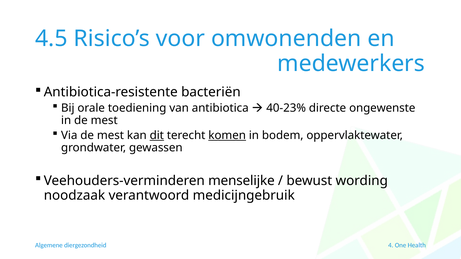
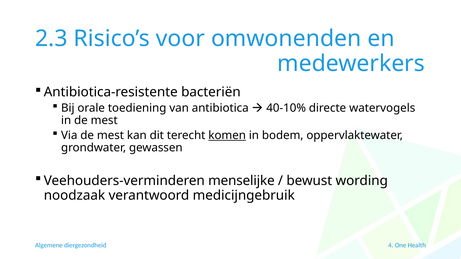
4.5: 4.5 -> 2.3
40-23%: 40-23% -> 40-10%
ongewenste: ongewenste -> watervogels
dit underline: present -> none
